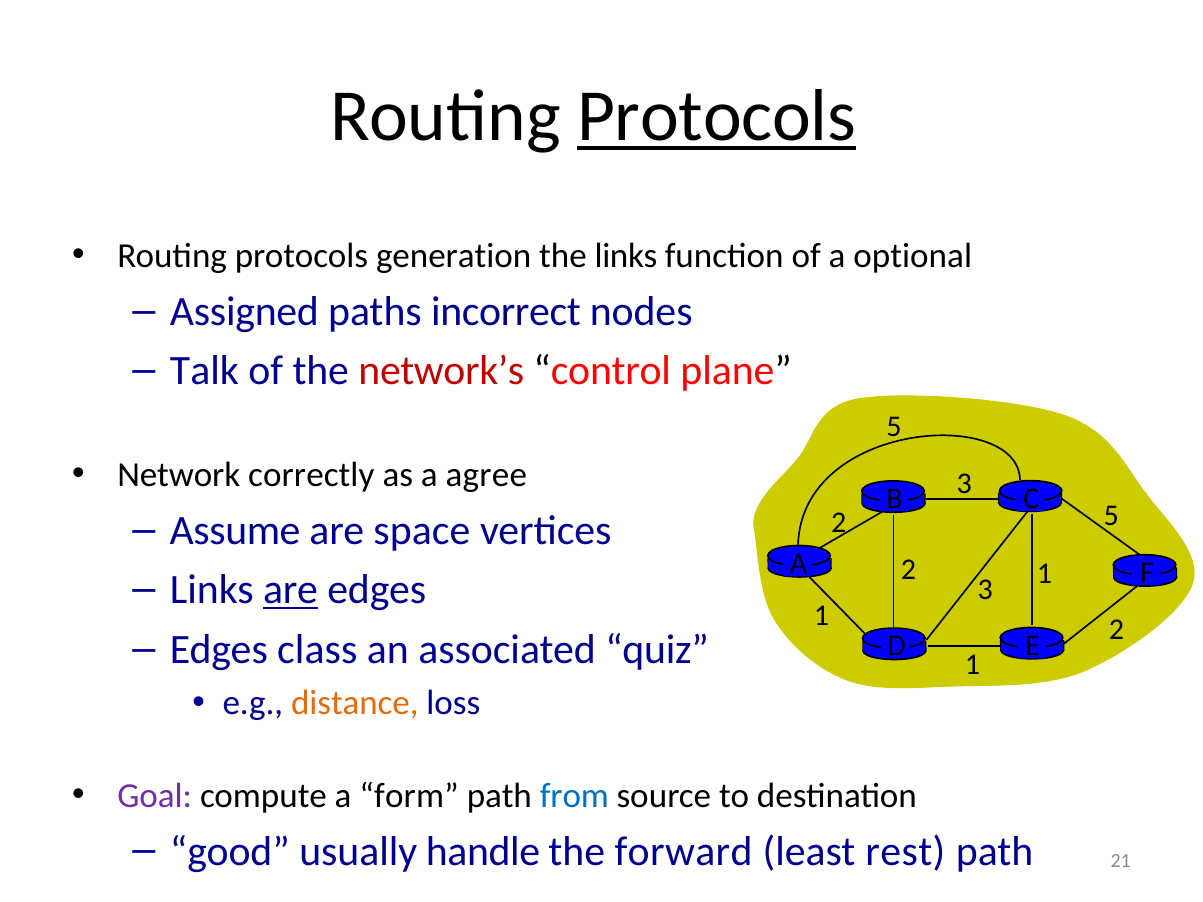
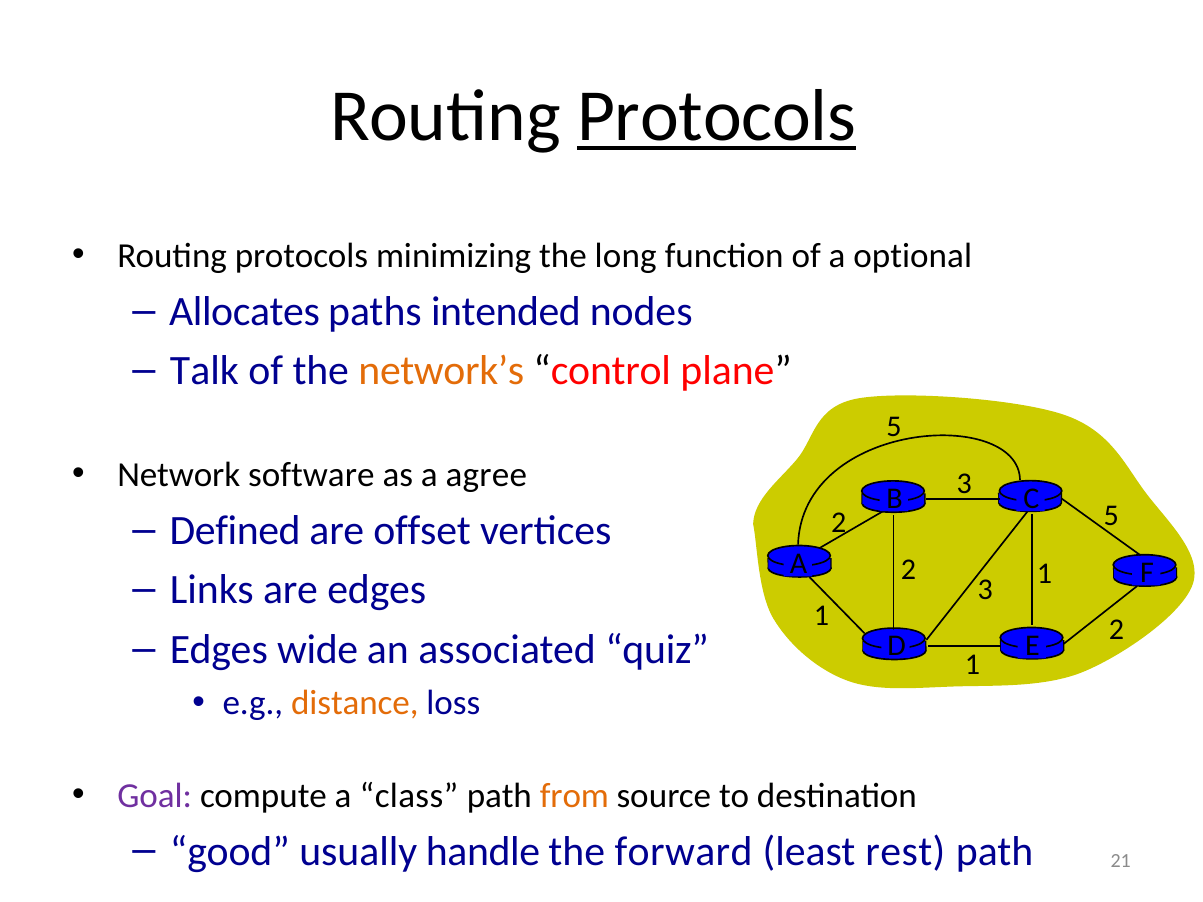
generation: generation -> minimizing
the links: links -> long
Assigned: Assigned -> Allocates
incorrect: incorrect -> intended
network’s colour: red -> orange
correctly: correctly -> software
Assume: Assume -> Defined
space: space -> offset
are at (291, 590) underline: present -> none
class: class -> wide
form: form -> class
from colour: blue -> orange
